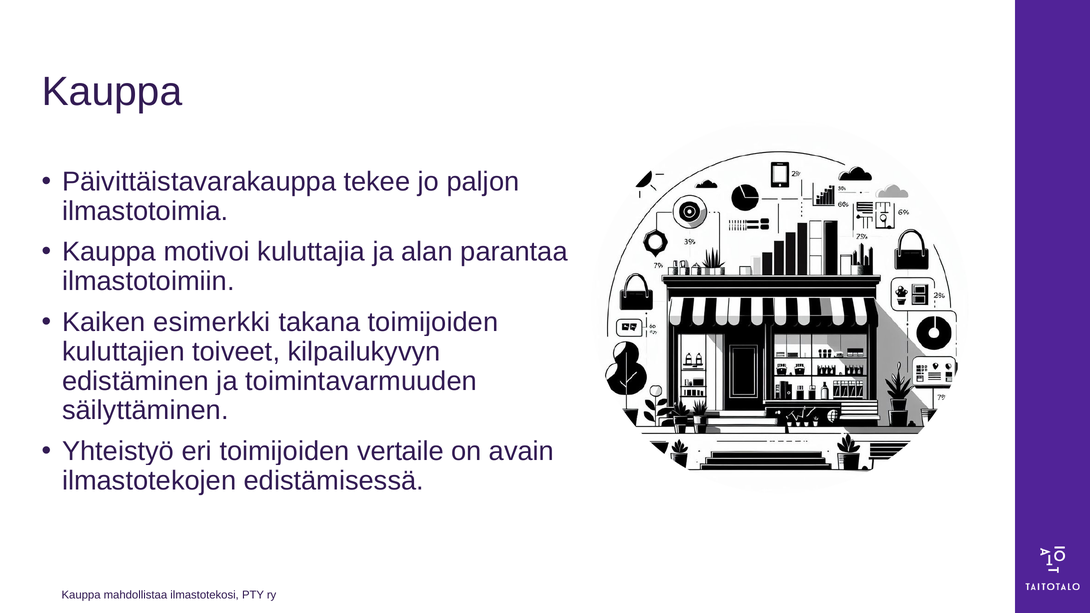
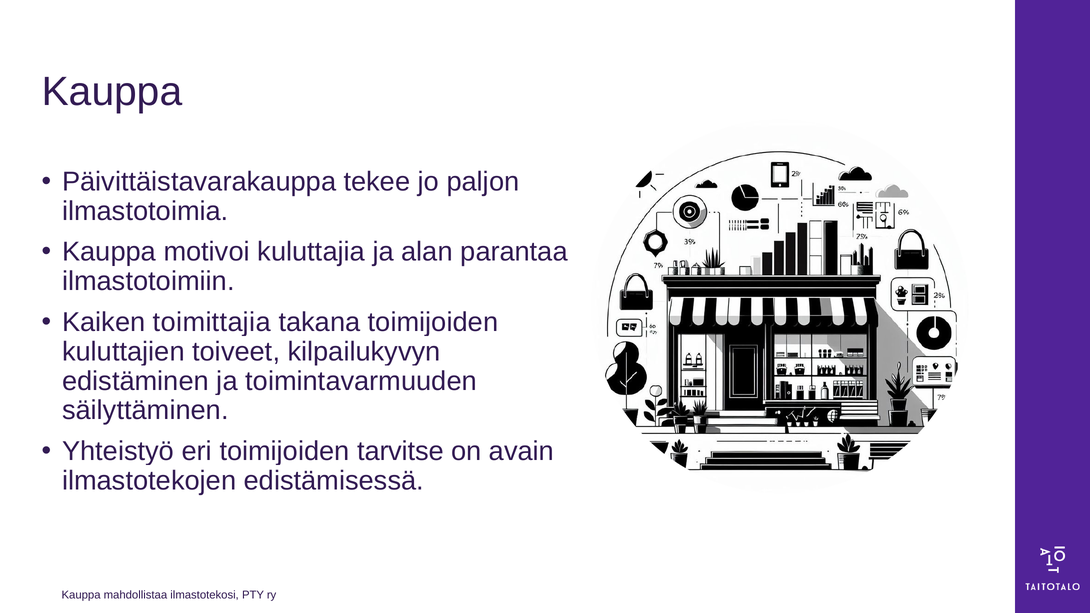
esimerkki: esimerkki -> toimittajia
vertaile: vertaile -> tarvitse
